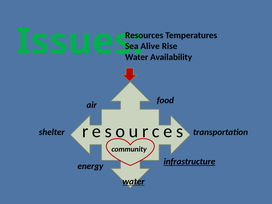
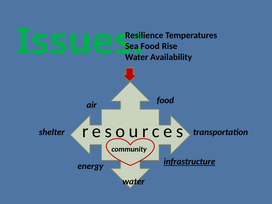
Resources at (144, 35): Resources -> Resilience
Alive at (150, 46): Alive -> Food
water at (133, 181) underline: present -> none
